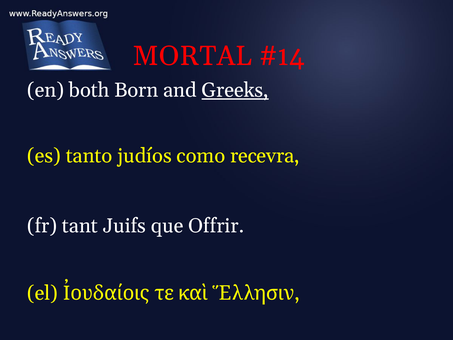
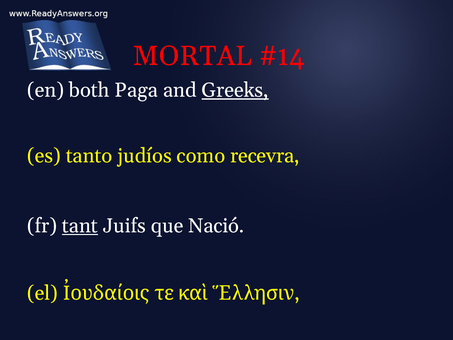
Born: Born -> Paga
tant underline: none -> present
Offrir: Offrir -> Nació
